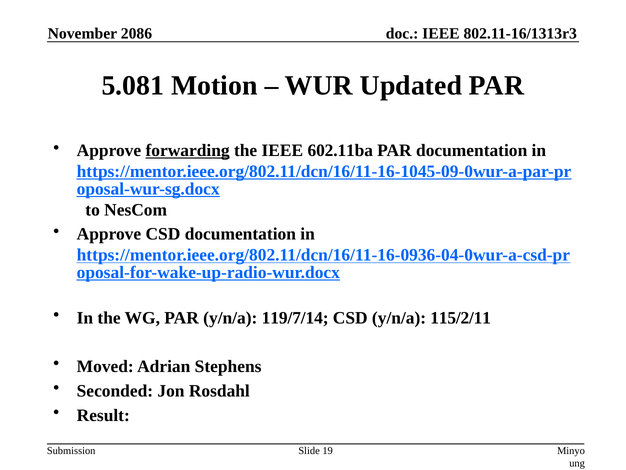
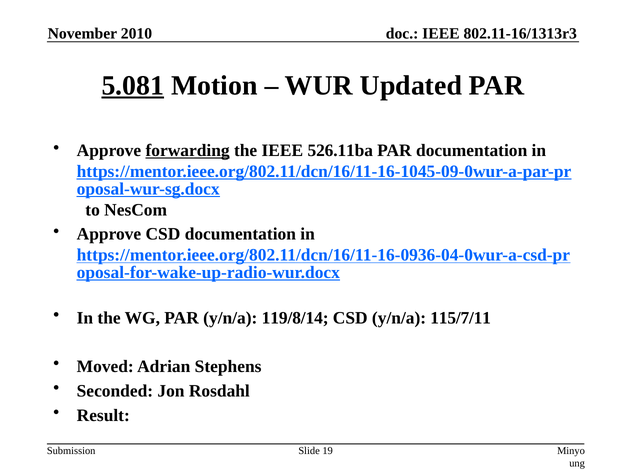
2086: 2086 -> 2010
5.081 underline: none -> present
602.11ba: 602.11ba -> 526.11ba
119/7/14: 119/7/14 -> 119/8/14
115/2/11: 115/2/11 -> 115/7/11
